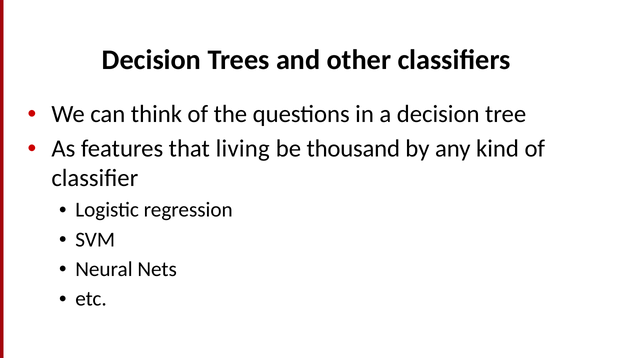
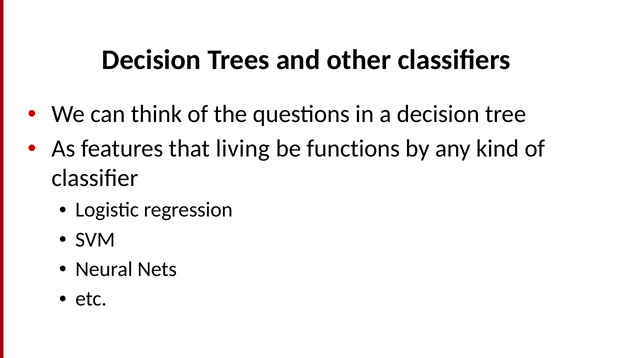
thousand: thousand -> functions
